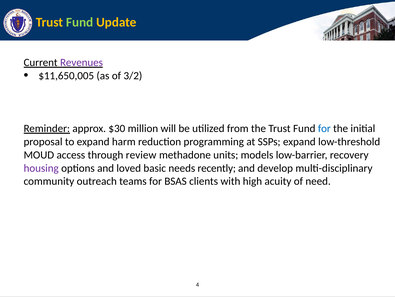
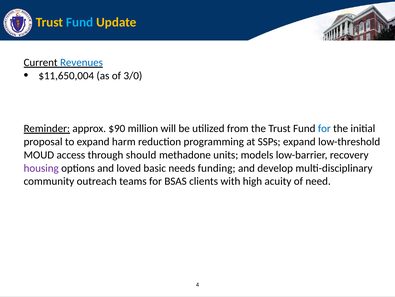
Fund at (80, 22) colour: light green -> light blue
Revenues colour: purple -> blue
$11,650,005: $11,650,005 -> $11,650,004
3/2: 3/2 -> 3/0
$30: $30 -> $90
review: review -> should
recently: recently -> funding
